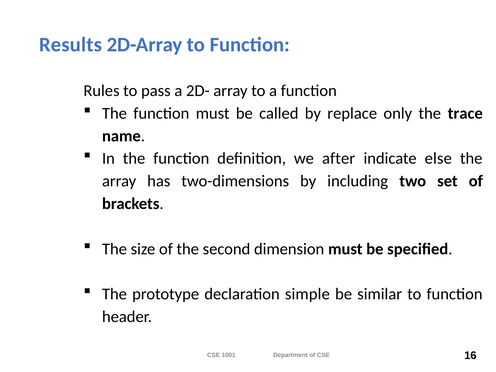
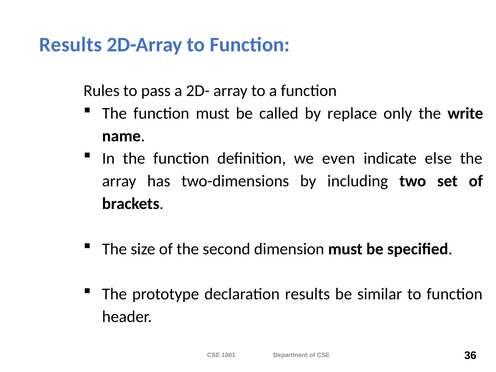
trace: trace -> write
after: after -> even
declaration simple: simple -> results
16: 16 -> 36
